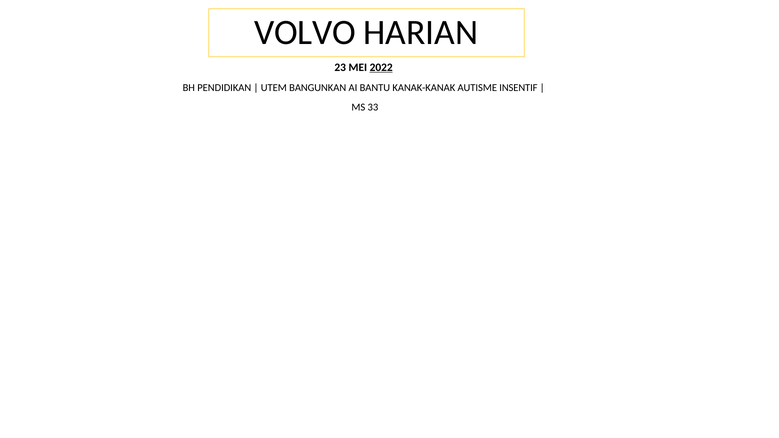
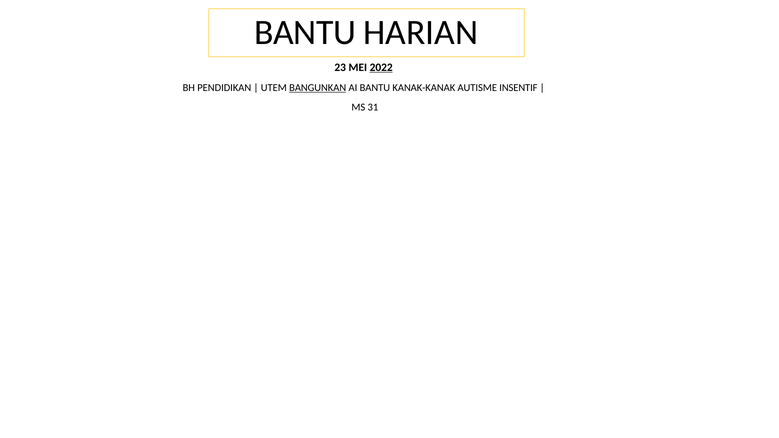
VOLVO at (305, 33): VOLVO -> BANTU
BANGUNKAN underline: none -> present
33: 33 -> 31
